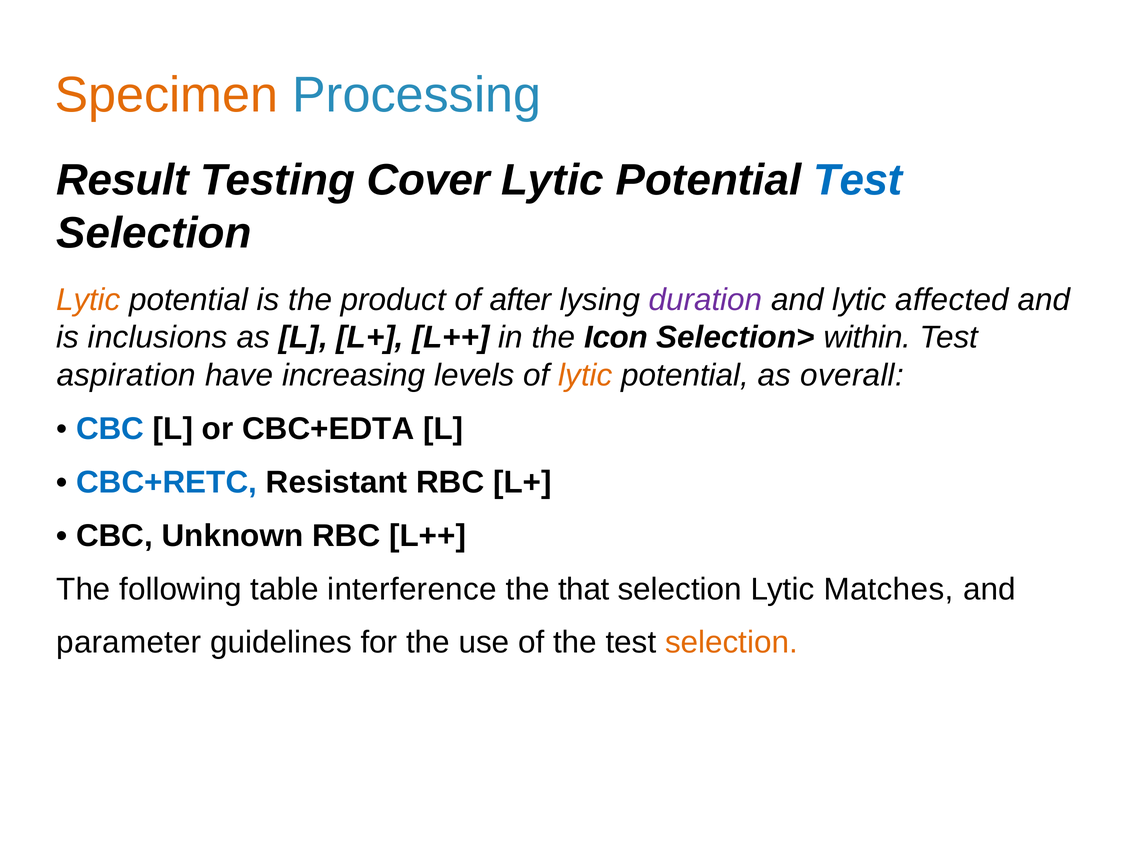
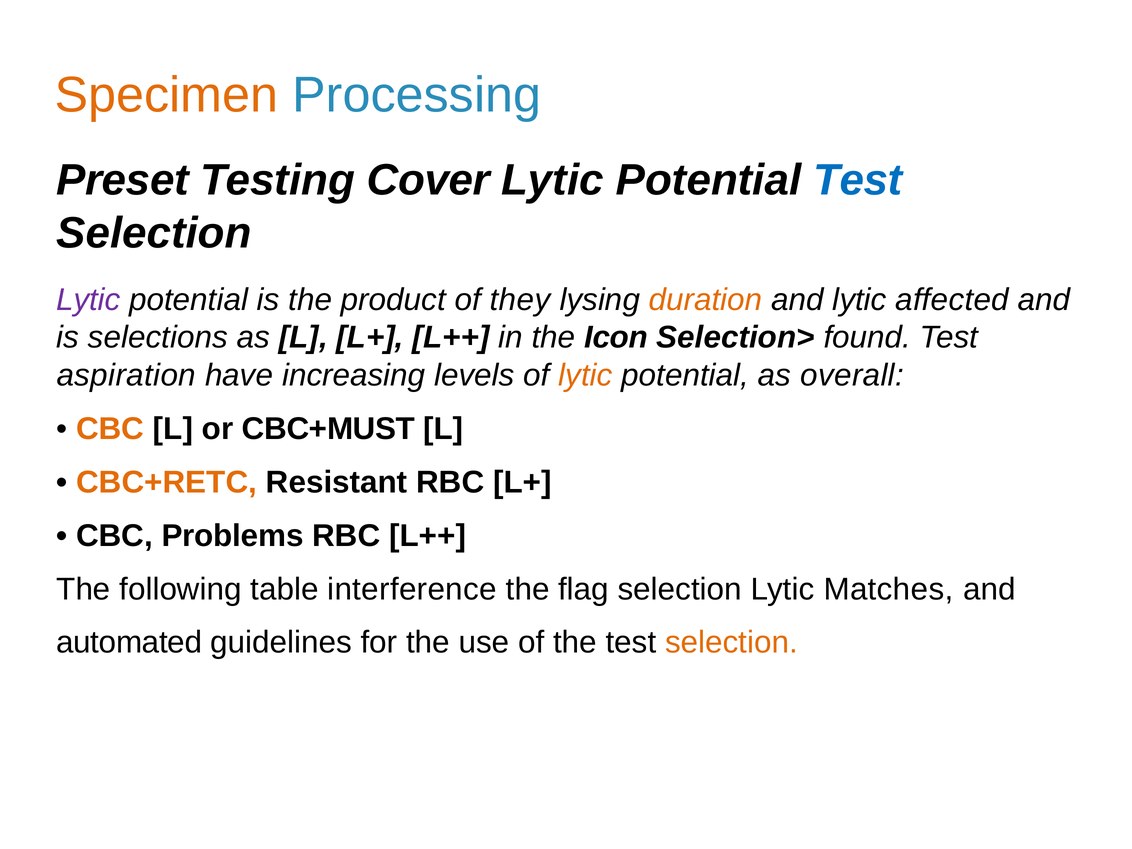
Result: Result -> Preset
Lytic at (88, 300) colour: orange -> purple
after: after -> they
duration colour: purple -> orange
inclusions: inclusions -> selections
within: within -> found
CBC at (110, 429) colour: blue -> orange
CBC+EDTA: CBC+EDTA -> CBC+MUST
CBC+RETC colour: blue -> orange
Unknown: Unknown -> Problems
that: that -> flag
parameter: parameter -> automated
